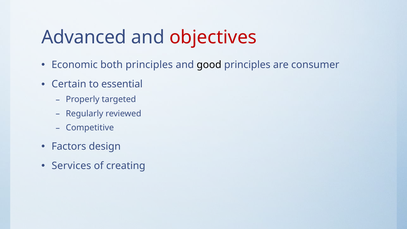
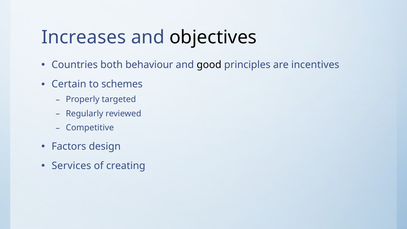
Advanced: Advanced -> Increases
objectives colour: red -> black
Economic: Economic -> Countries
both principles: principles -> behaviour
consumer: consumer -> incentives
essential: essential -> schemes
